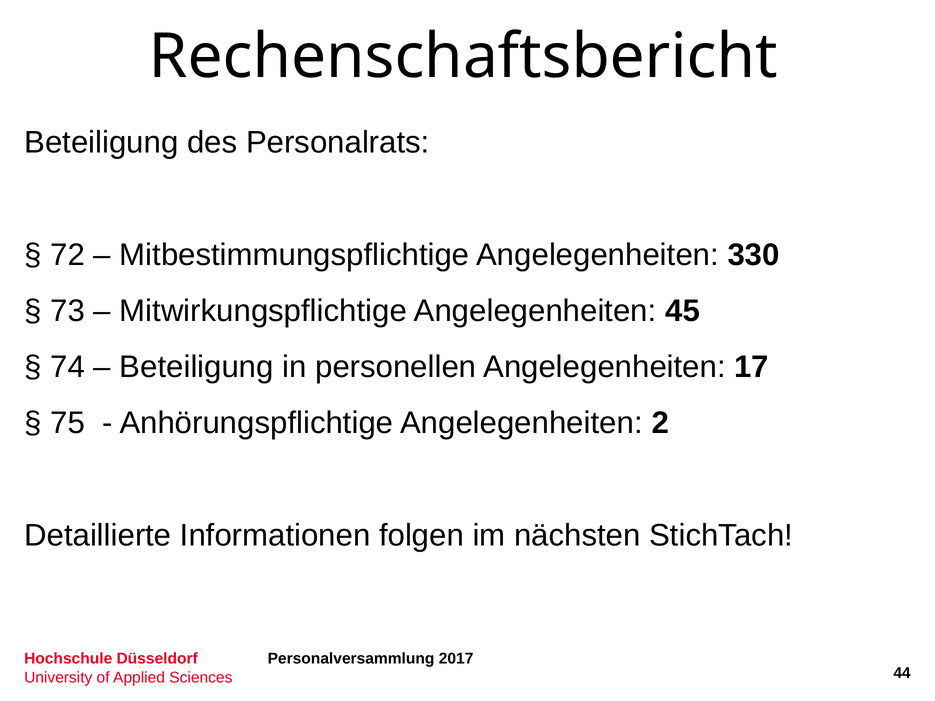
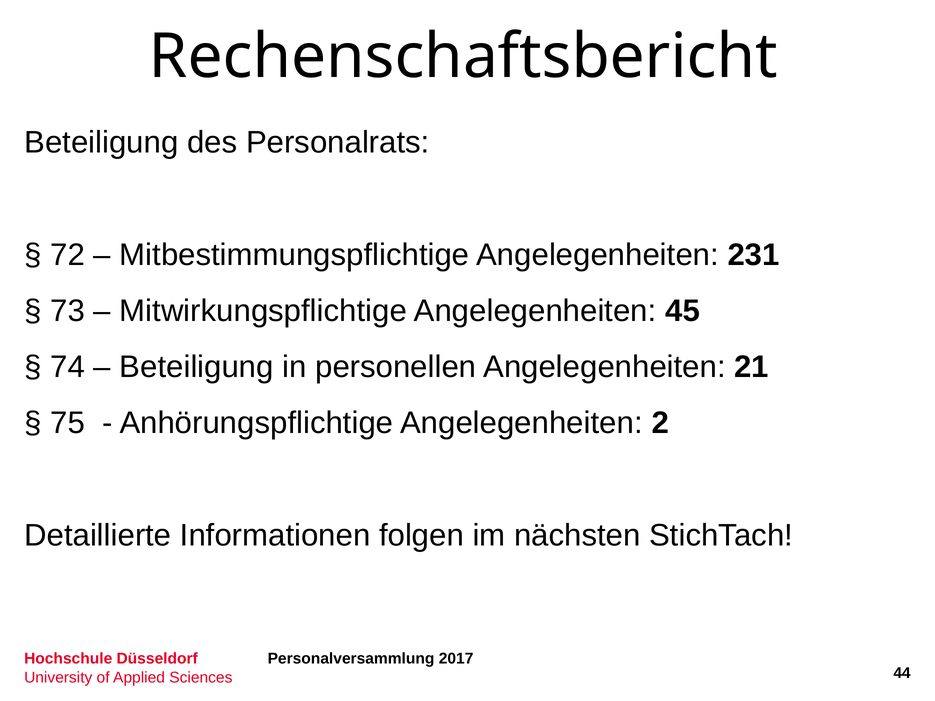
330: 330 -> 231
17: 17 -> 21
